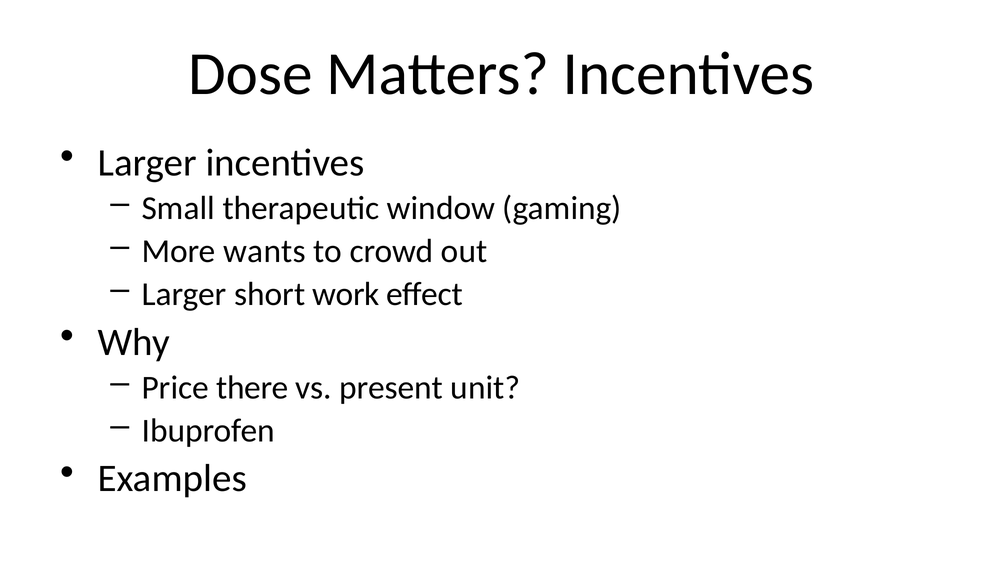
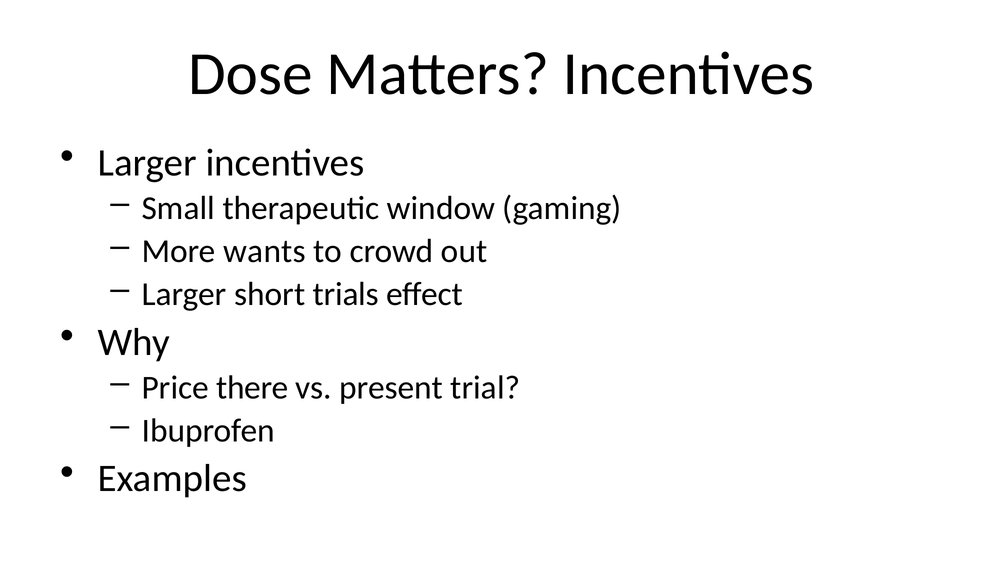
work: work -> trials
unit: unit -> trial
